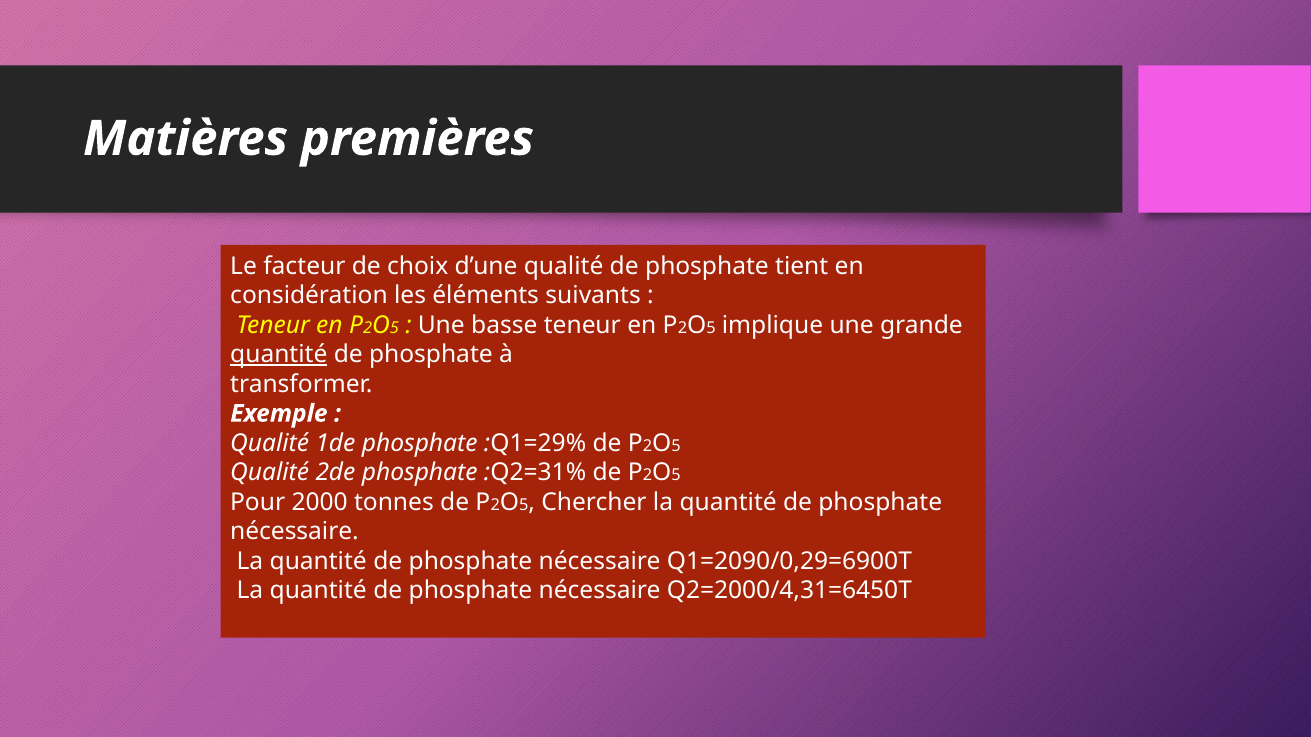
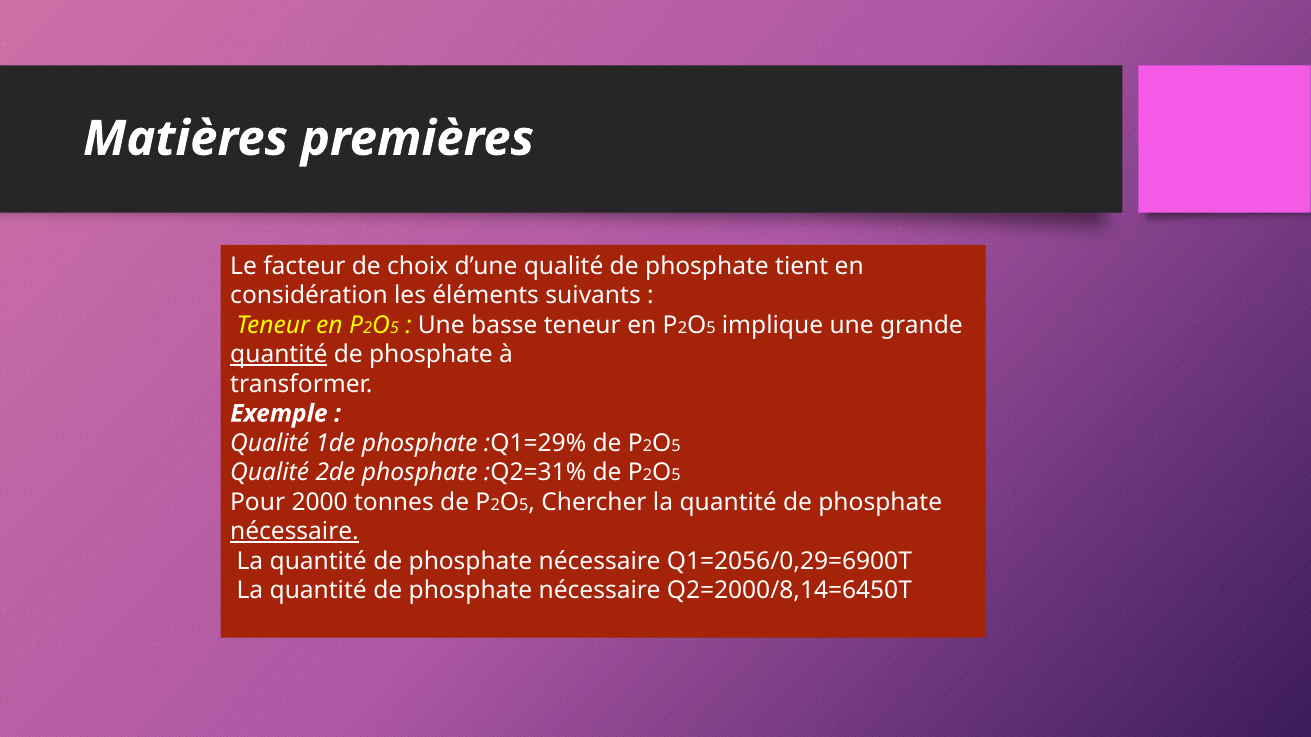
nécessaire at (295, 532) underline: none -> present
Q1=2090/0,29=6900T: Q1=2090/0,29=6900T -> Q1=2056/0,29=6900T
Q2=2000/4,31=6450T: Q2=2000/4,31=6450T -> Q2=2000/8,14=6450T
